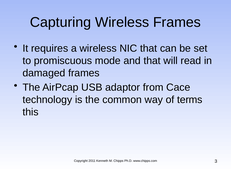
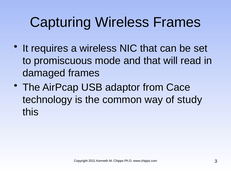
terms: terms -> study
